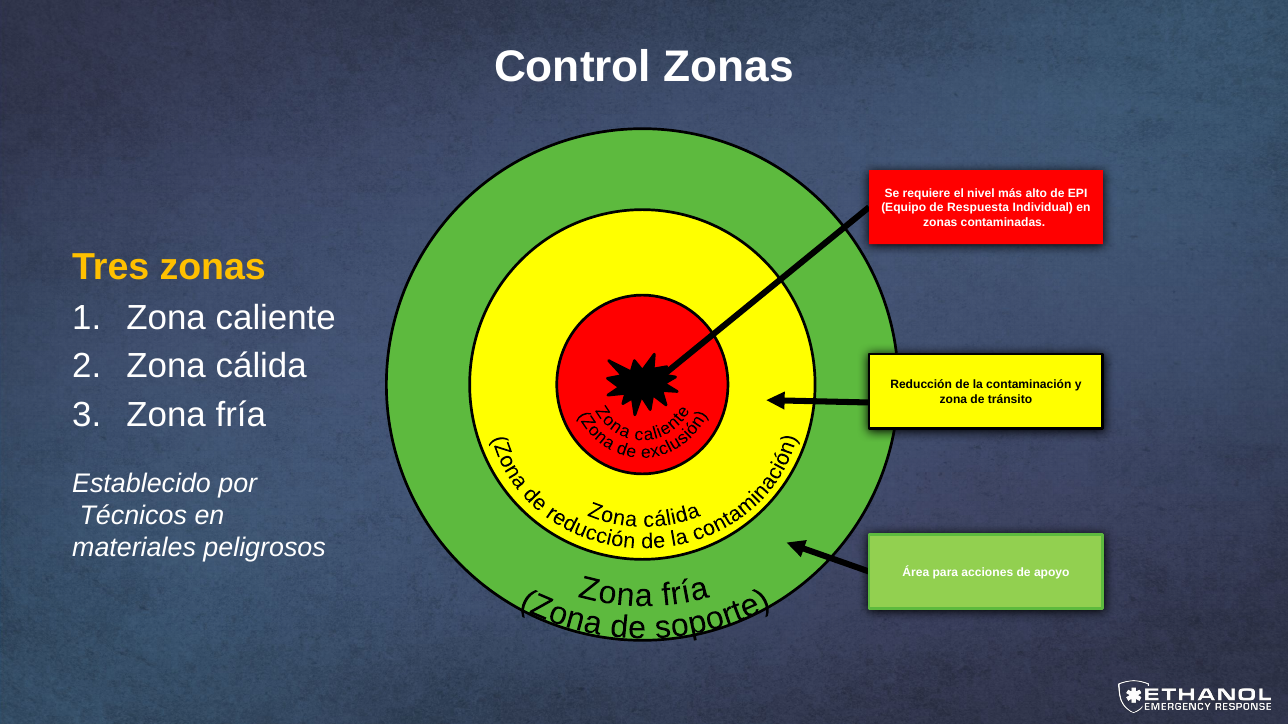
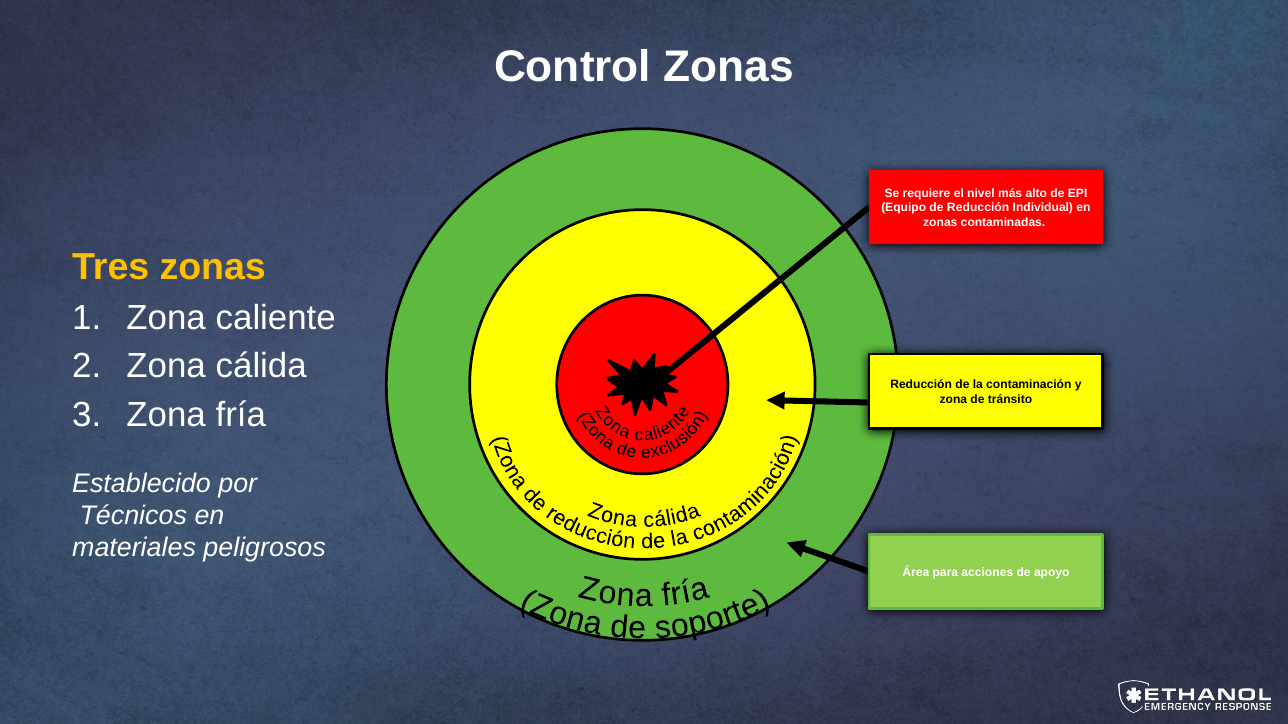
de Respuesta: Respuesta -> Reducción
